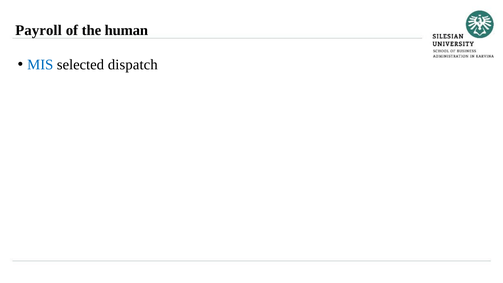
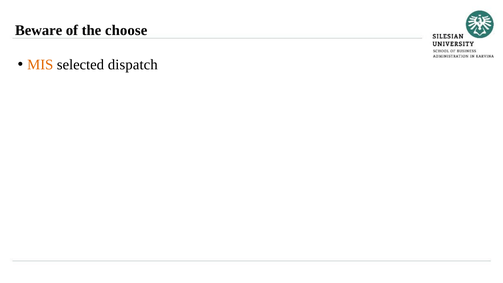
Payroll: Payroll -> Beware
human: human -> choose
MIS colour: blue -> orange
